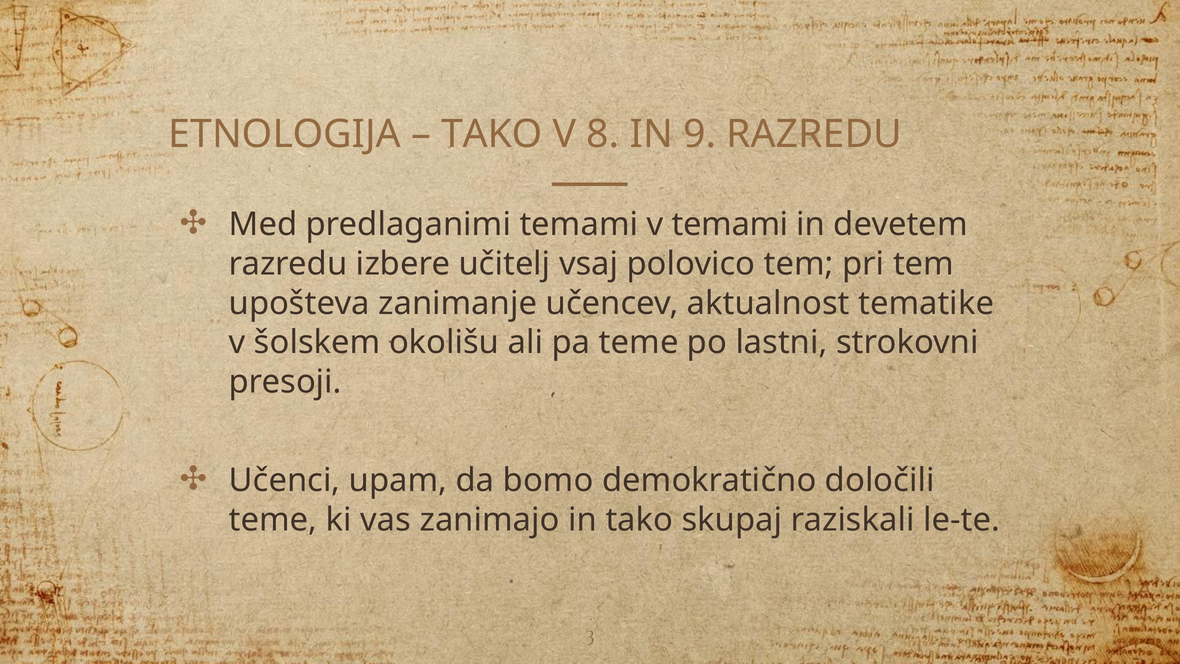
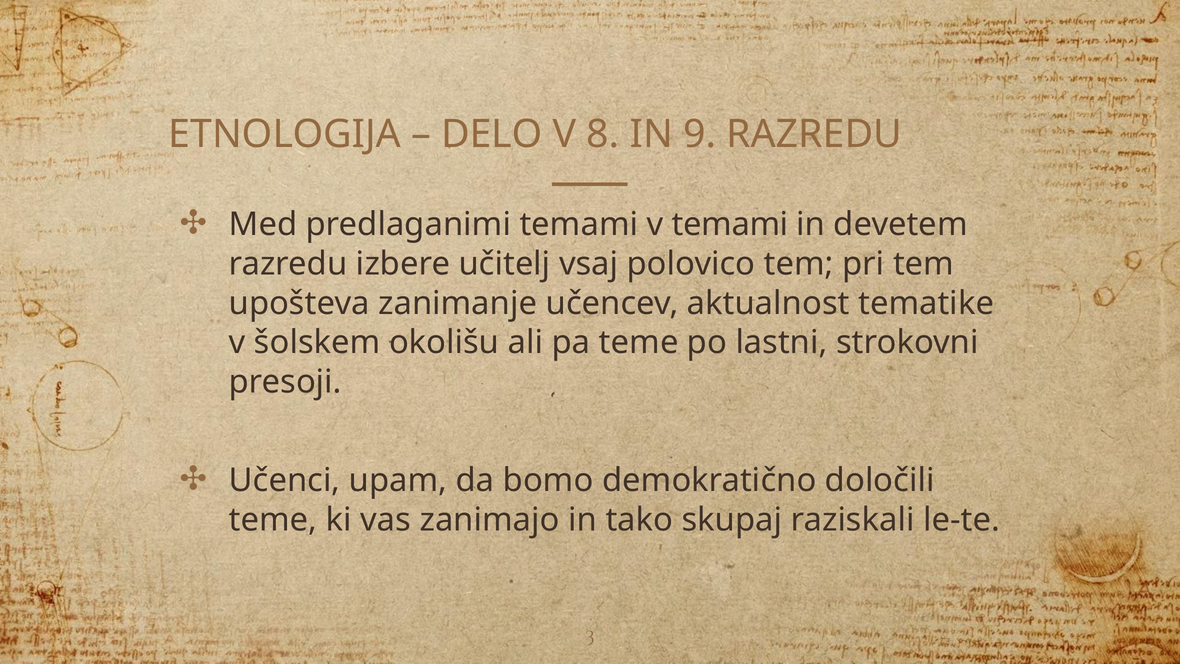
TAKO at (492, 134): TAKO -> DELO
